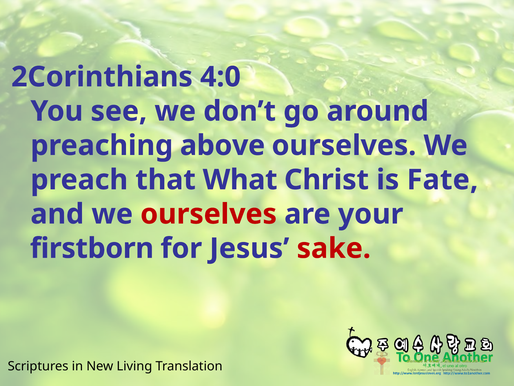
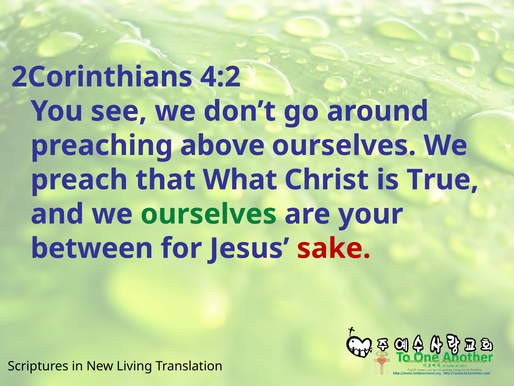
4:0: 4:0 -> 4:2
Fate: Fate -> True
ourselves at (209, 214) colour: red -> green
firstborn: firstborn -> between
